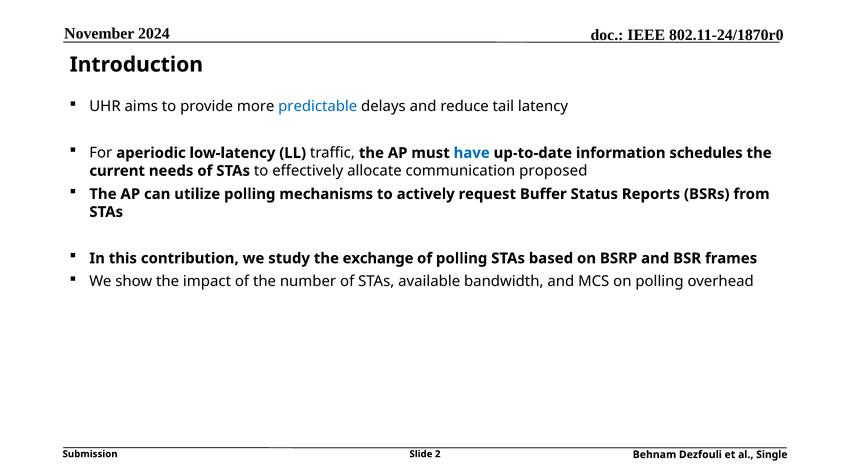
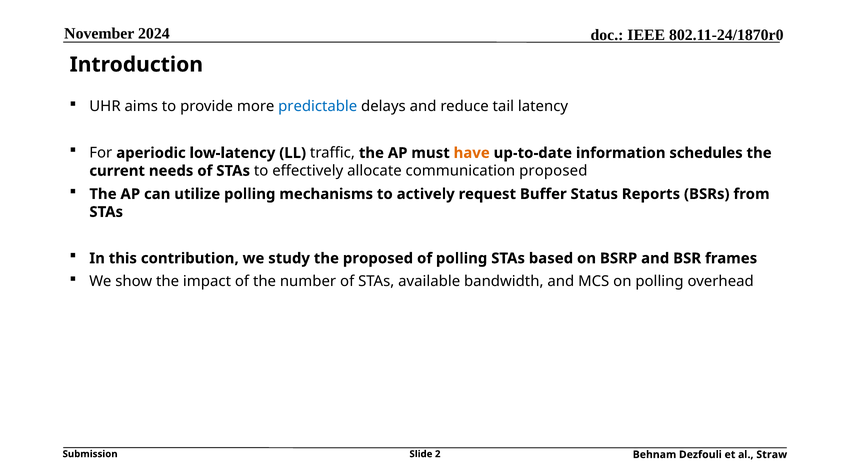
have colour: blue -> orange
the exchange: exchange -> proposed
Single: Single -> Straw
